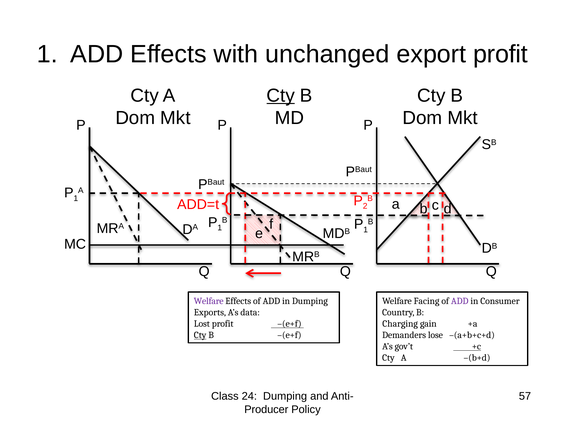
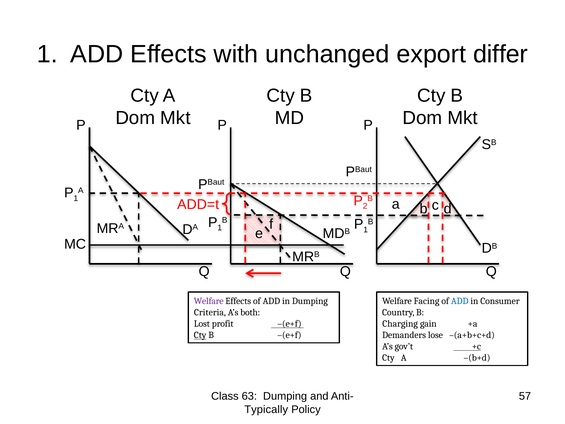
export profit: profit -> differ
Cty at (281, 95) underline: present -> none
ADD at (460, 301) colour: purple -> blue
Exports: Exports -> Criteria
data: data -> both
24: 24 -> 63
Producer: Producer -> Typically
